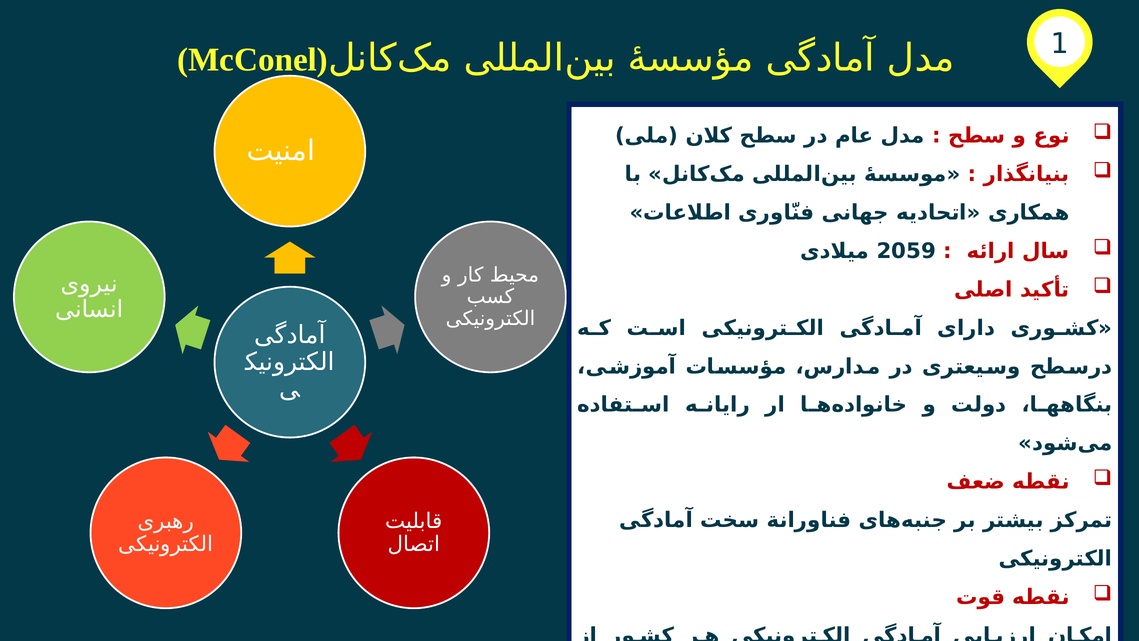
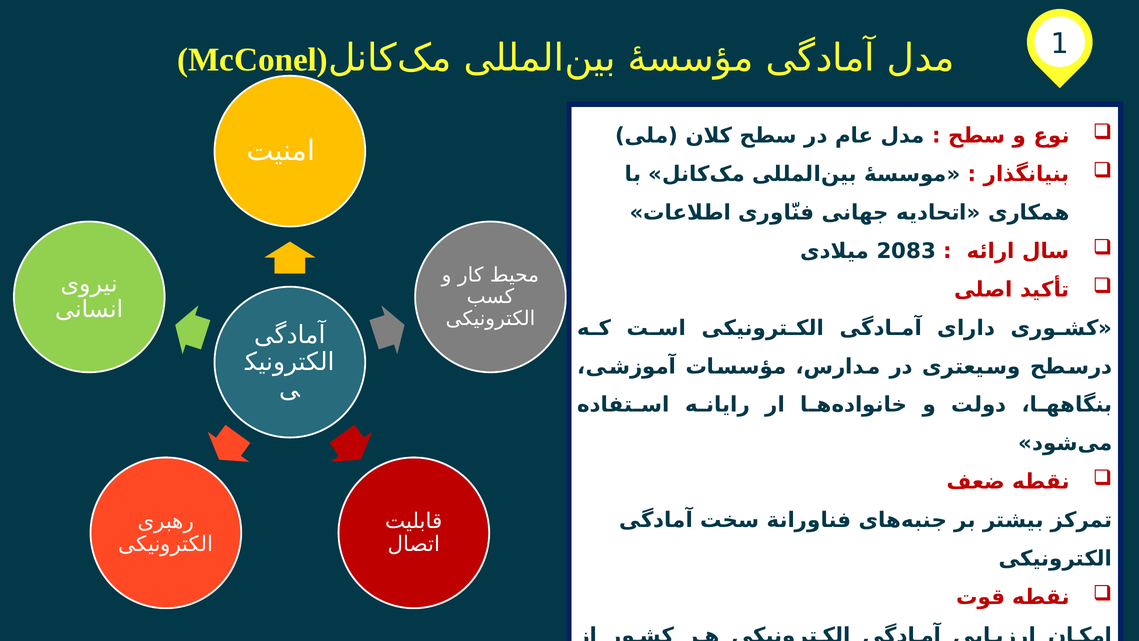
2059: 2059 -> 2083
